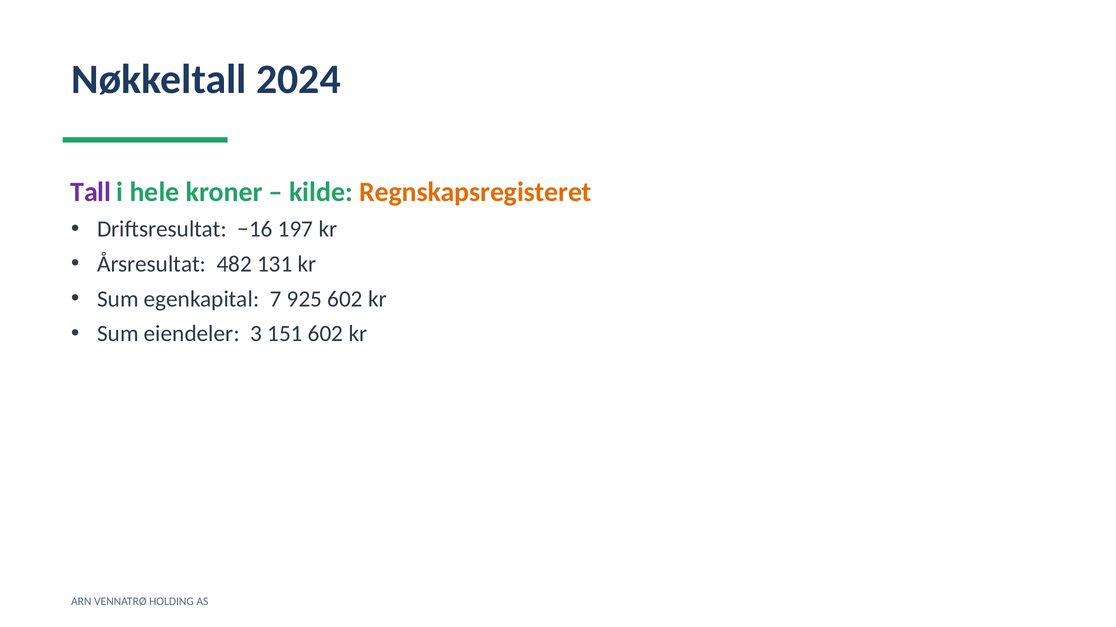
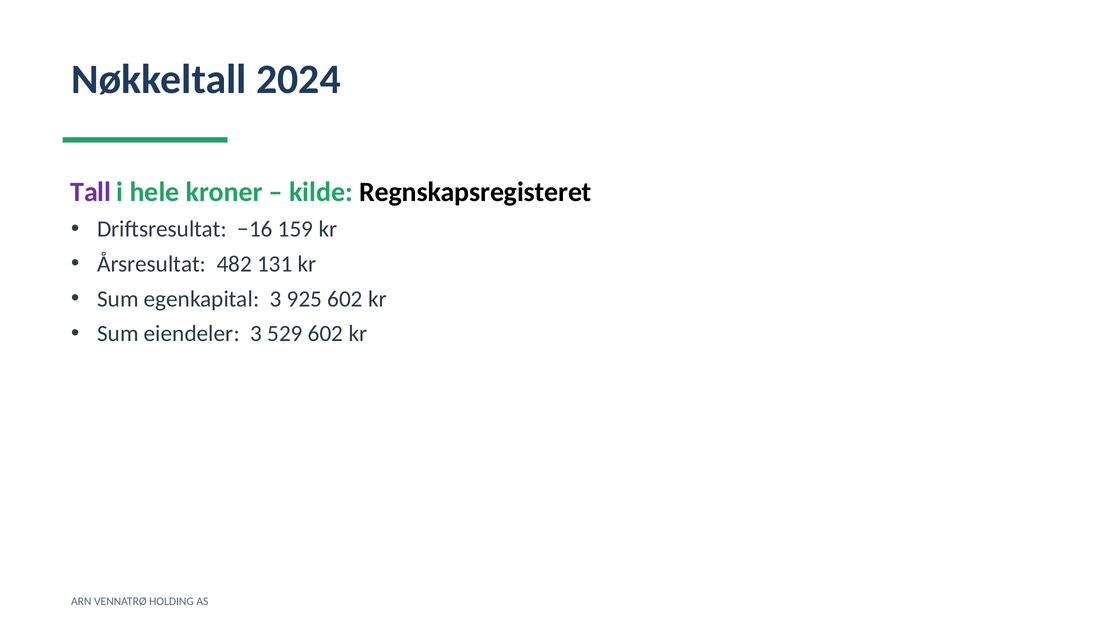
Regnskapsregisteret colour: orange -> black
197: 197 -> 159
egenkapital 7: 7 -> 3
151: 151 -> 529
